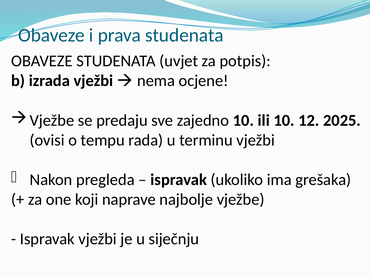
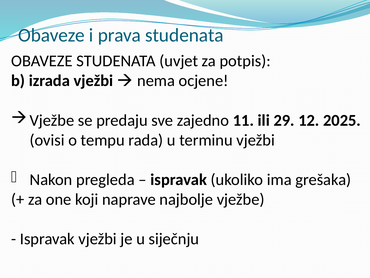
zajedno 10: 10 -> 11
ili 10: 10 -> 29
